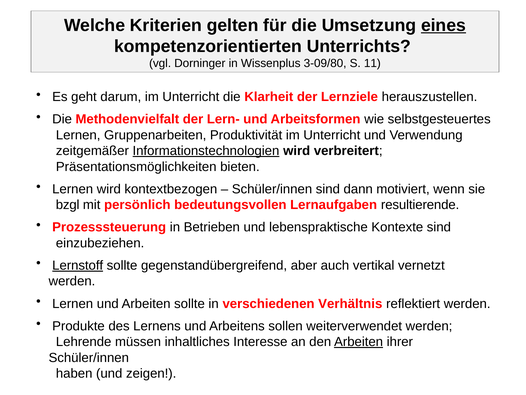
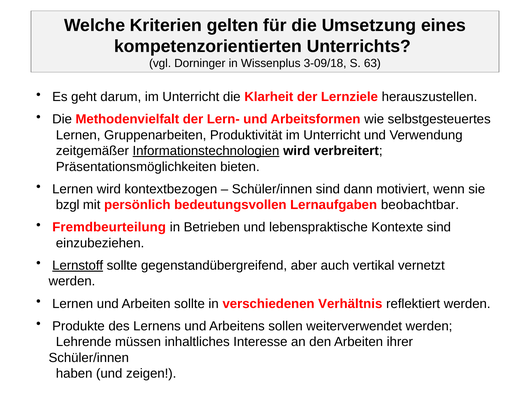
eines underline: present -> none
3-09/80: 3-09/80 -> 3-09/18
11: 11 -> 63
resultierende: resultierende -> beobachtbar
Prozesssteuerung: Prozesssteuerung -> Fremdbeurteilung
Arbeiten at (359, 341) underline: present -> none
